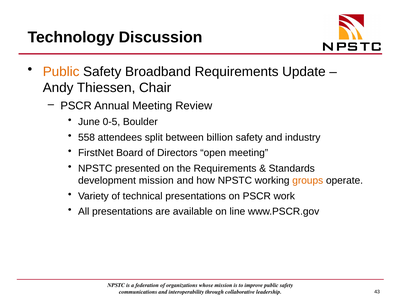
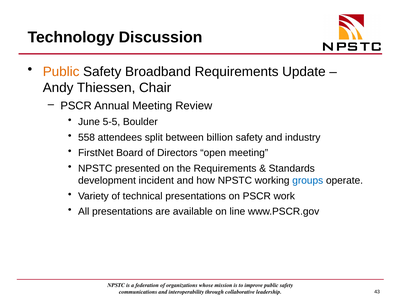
0-5: 0-5 -> 5-5
development mission: mission -> incident
groups colour: orange -> blue
